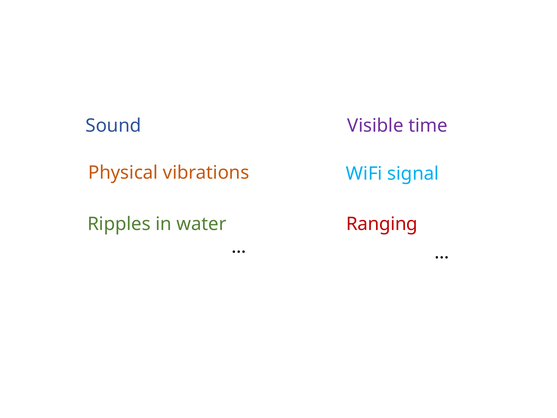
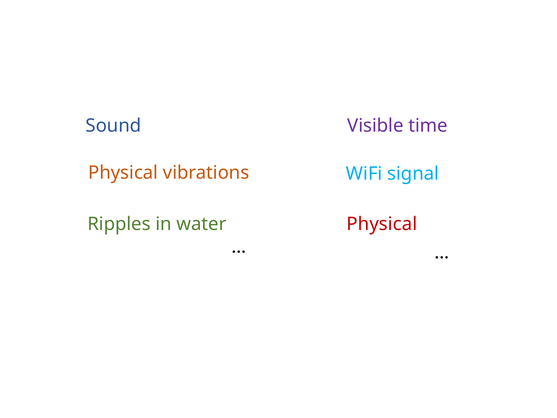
water Ranging: Ranging -> Physical
